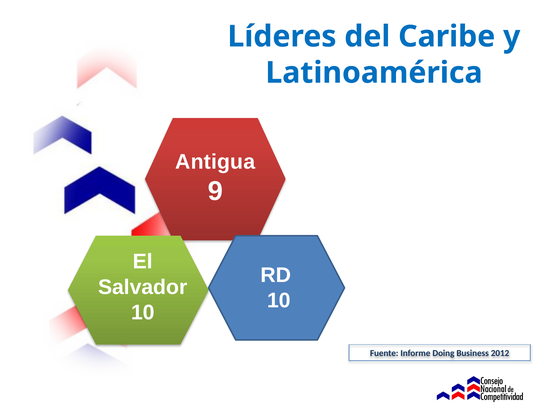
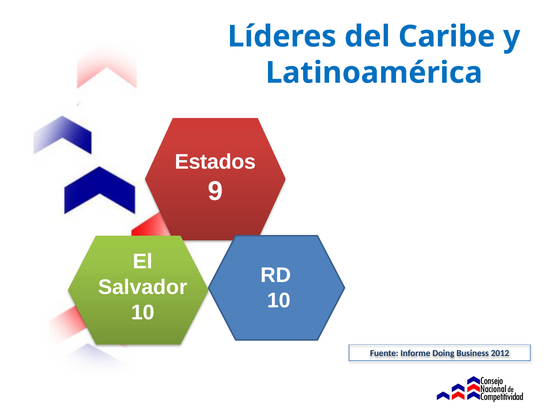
Antigua: Antigua -> Estados
